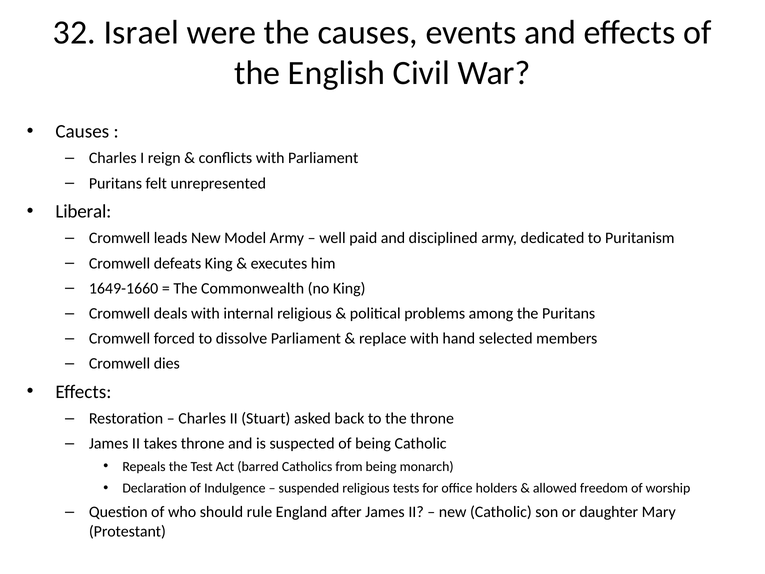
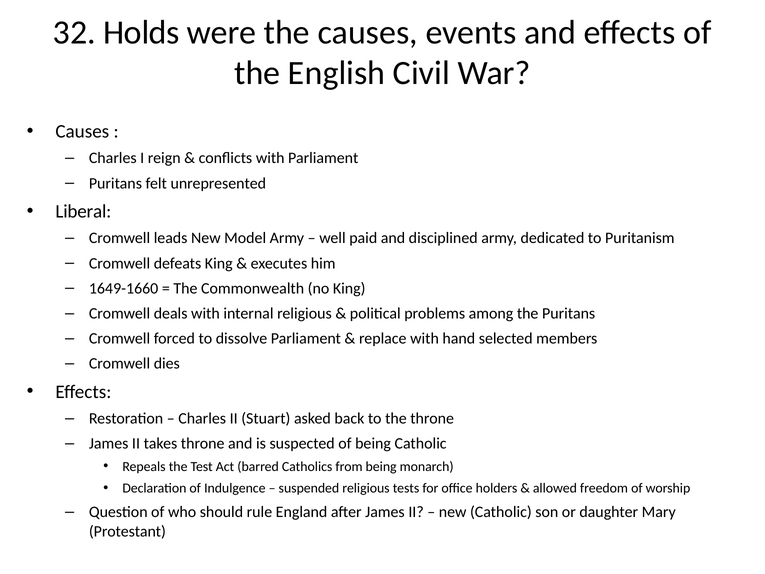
Israel: Israel -> Holds
